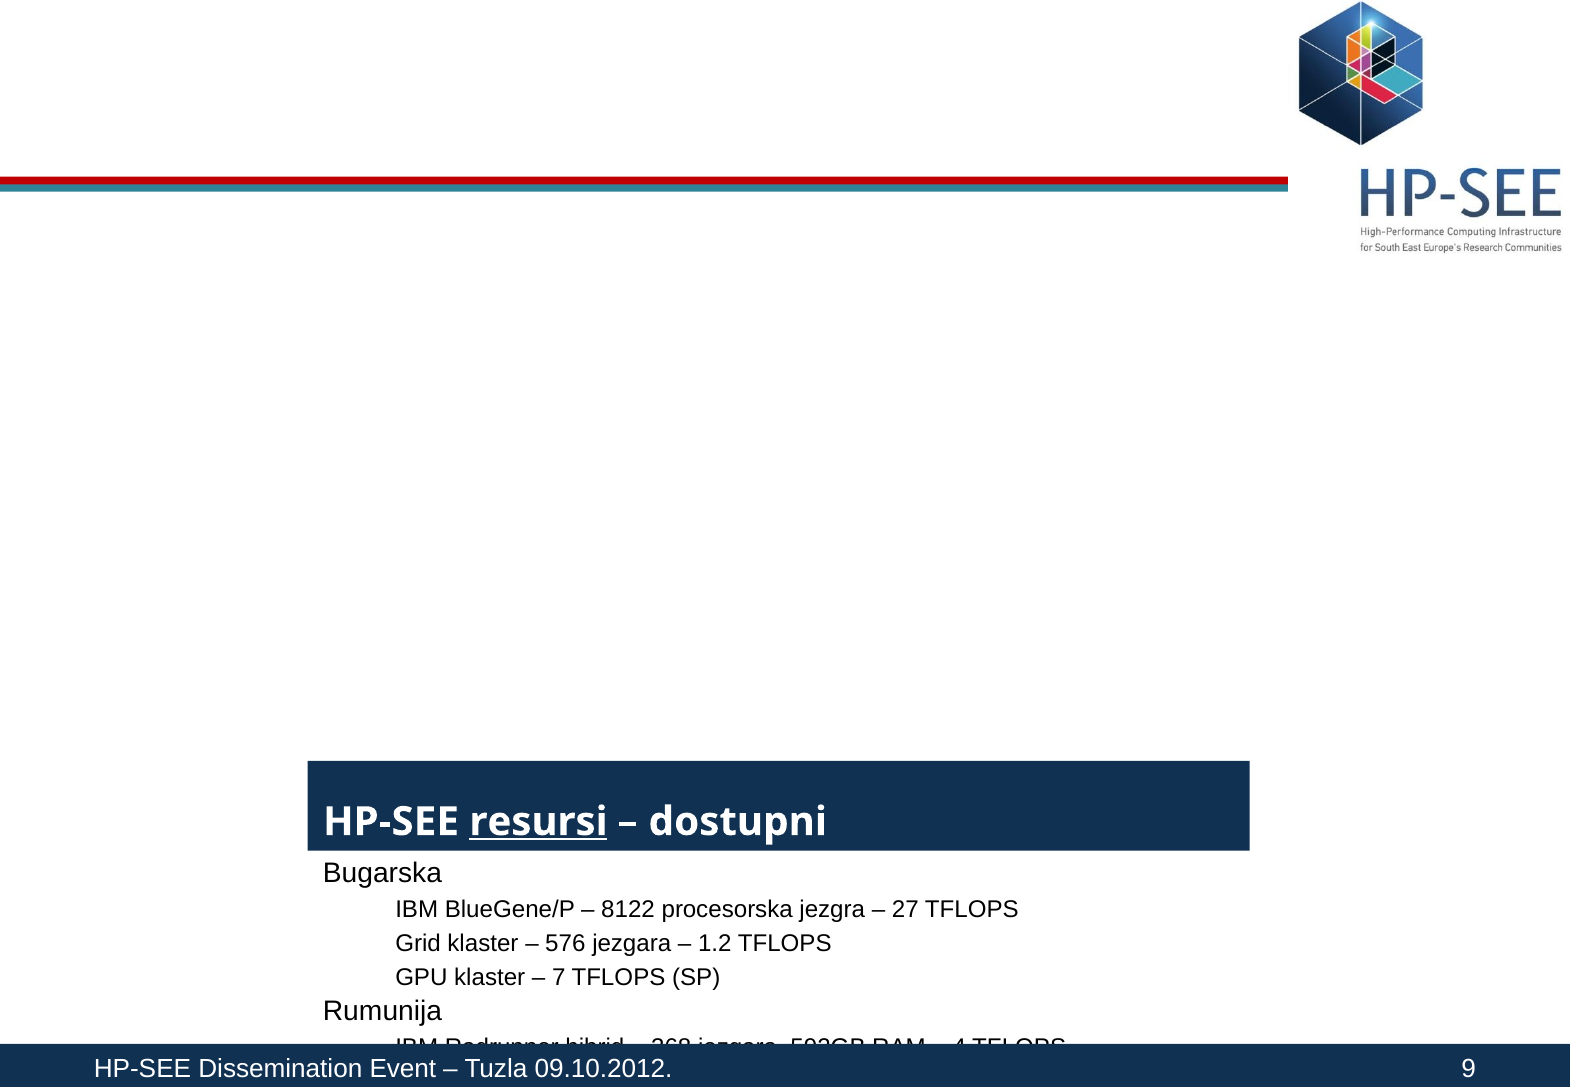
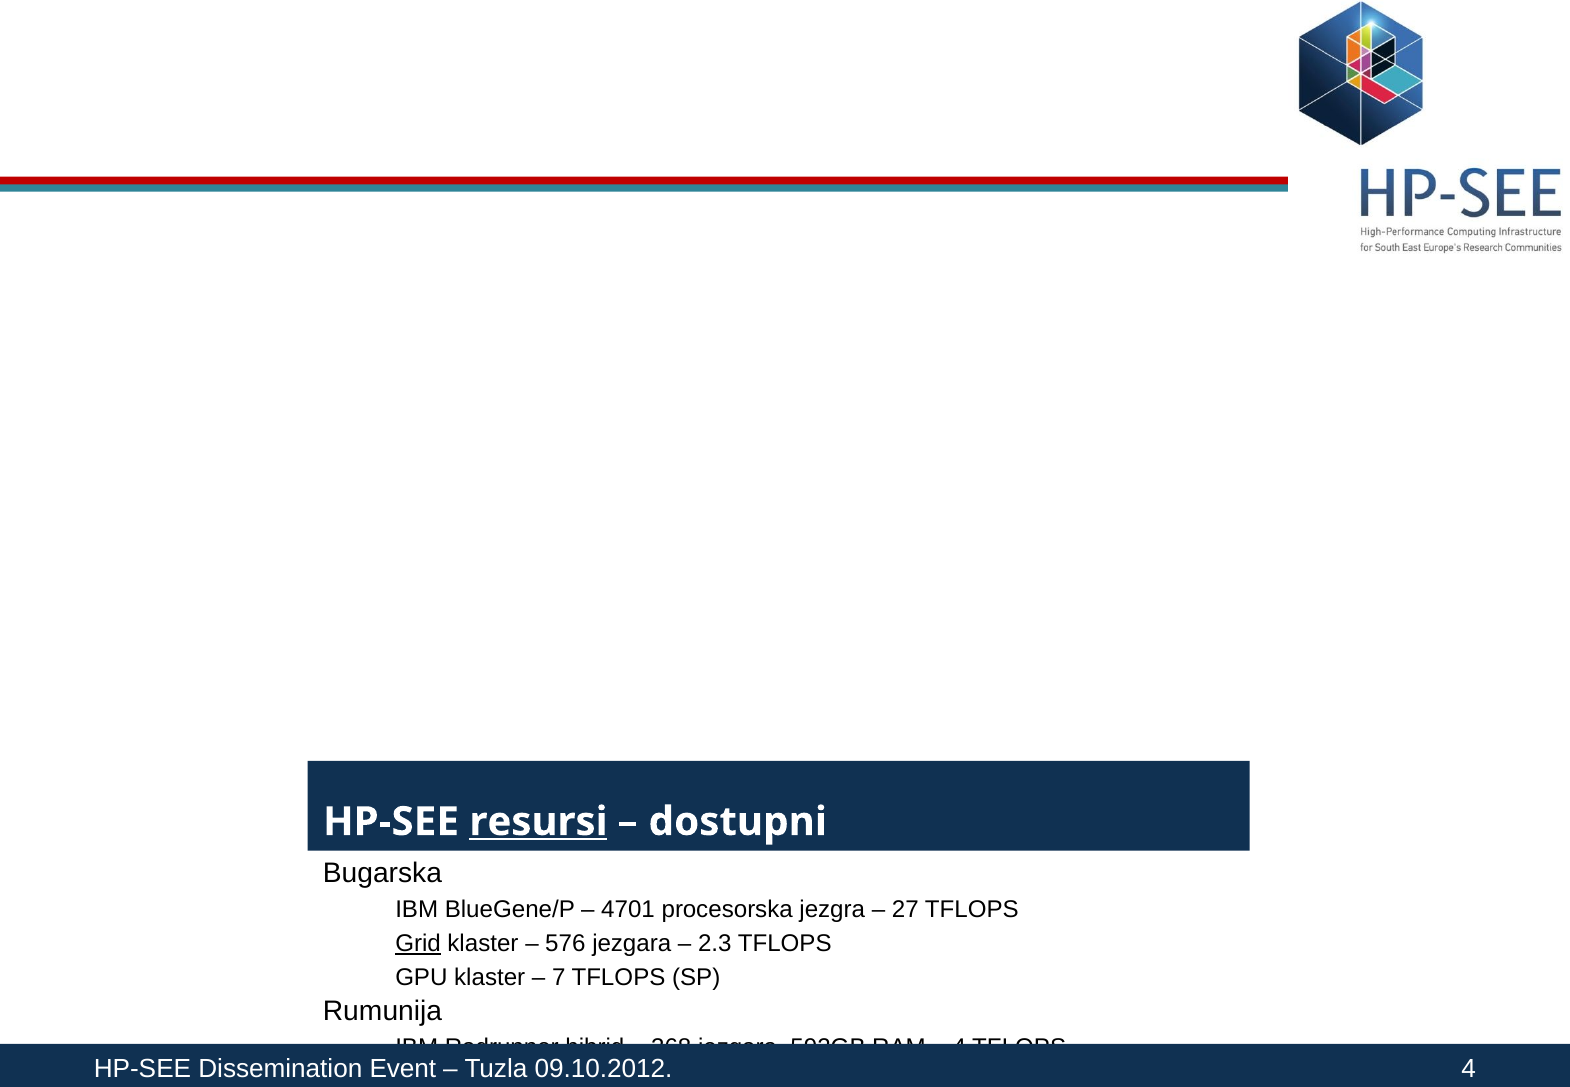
8122: 8122 -> 4701
Grid underline: none -> present
1.2: 1.2 -> 2.3
9 at (1469, 1069): 9 -> 4
